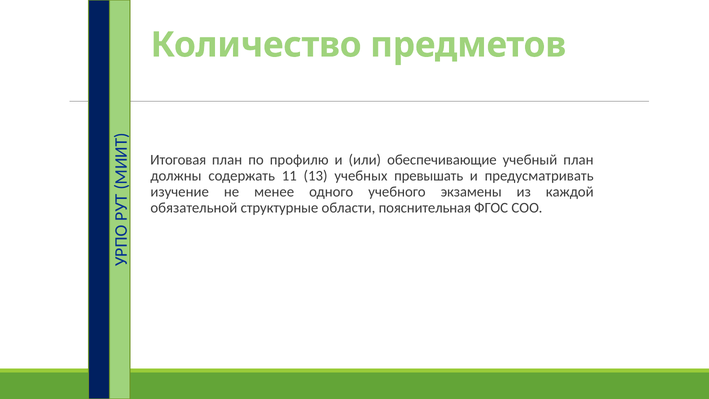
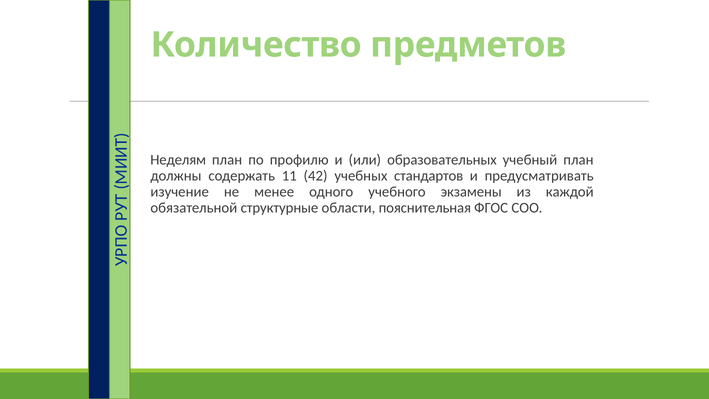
Итоговая: Итоговая -> Неделям
обеспечивающие: обеспечивающие -> образовательных
13: 13 -> 42
превышать: превышать -> стандартов
